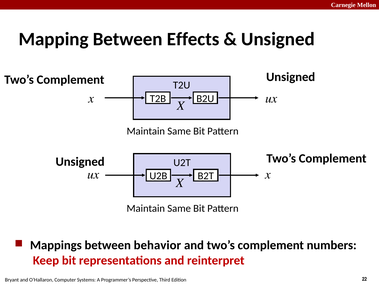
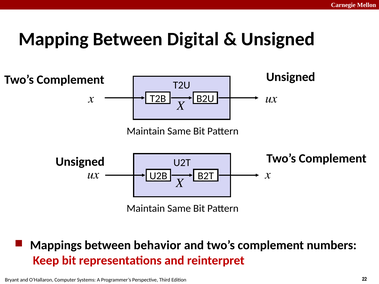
Effects: Effects -> Digital
